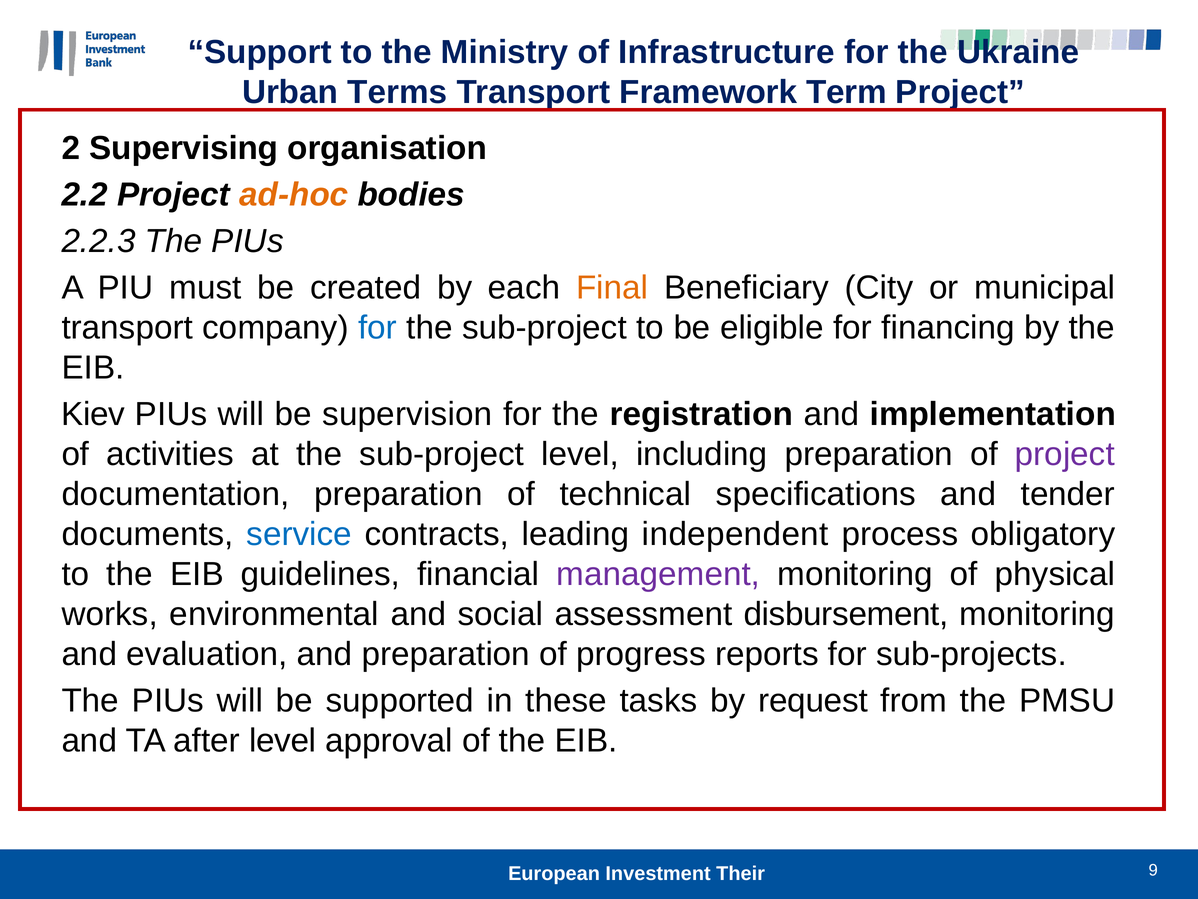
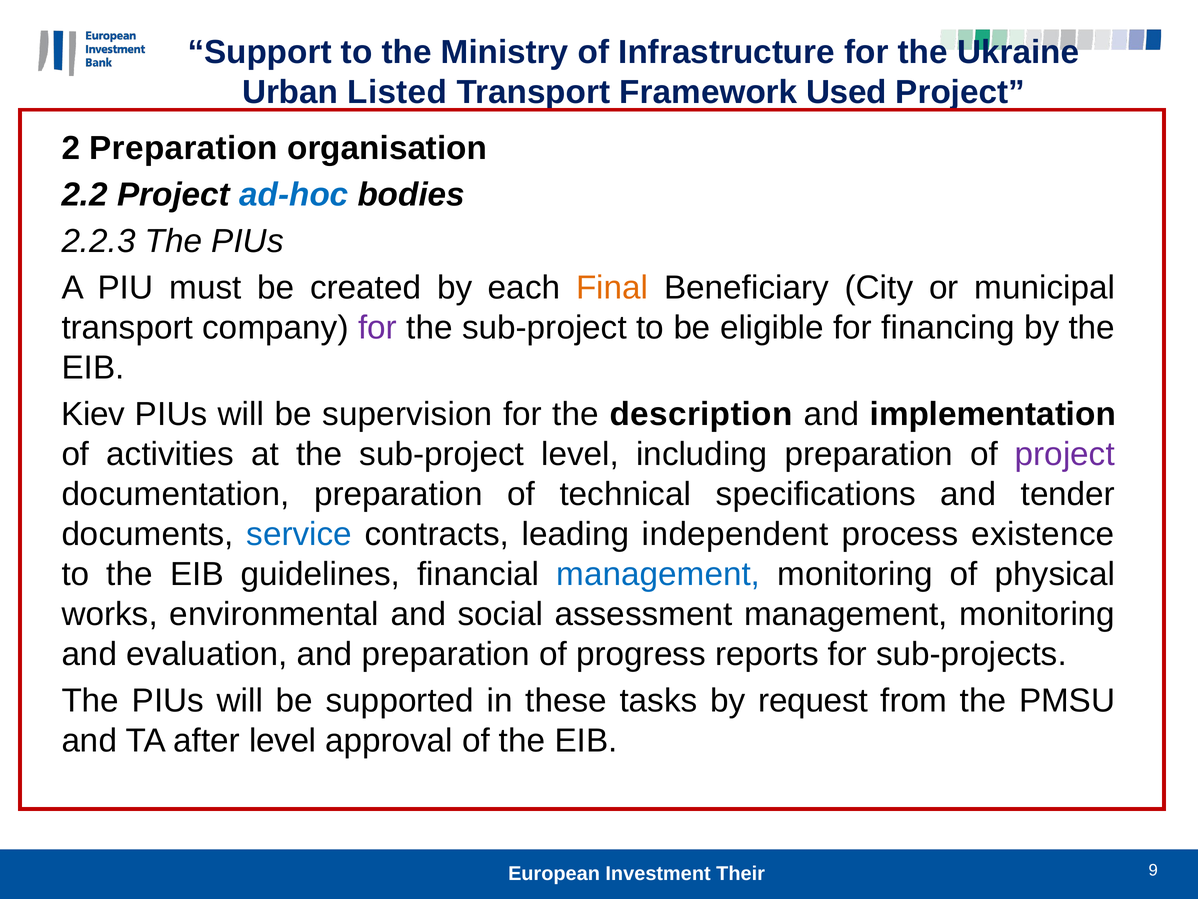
Terms: Terms -> Listed
Term: Term -> Used
2 Supervising: Supervising -> Preparation
ad-hoc colour: orange -> blue
for at (378, 328) colour: blue -> purple
registration: registration -> description
obligatory: obligatory -> existence
management at (658, 574) colour: purple -> blue
assessment disbursement: disbursement -> management
